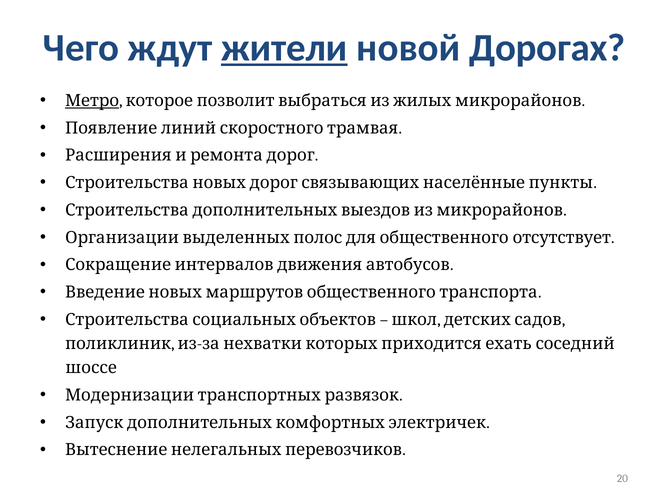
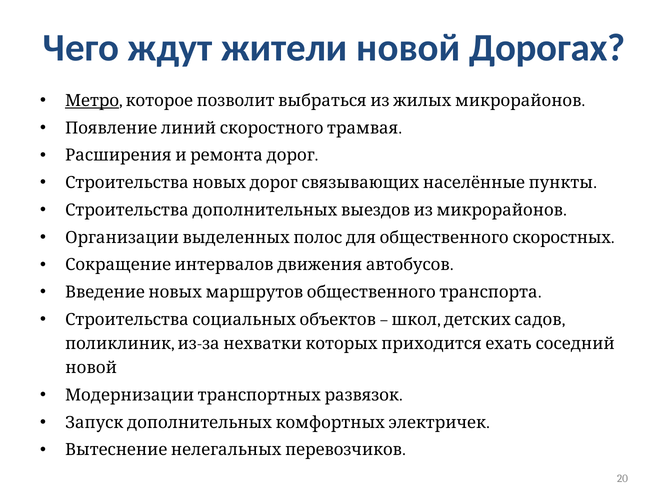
жители underline: present -> none
отсутствует: отсутствует -> скоростных
шоссе at (91, 368): шоссе -> новой
